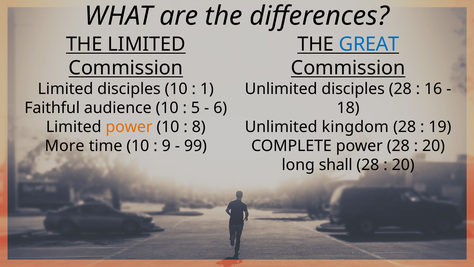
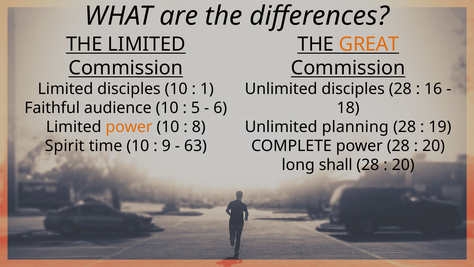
GREAT colour: blue -> orange
kingdom: kingdom -> planning
More: More -> Spirit
99: 99 -> 63
